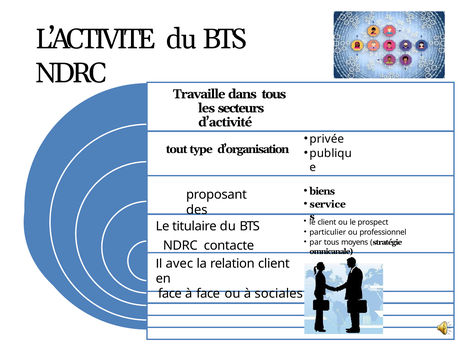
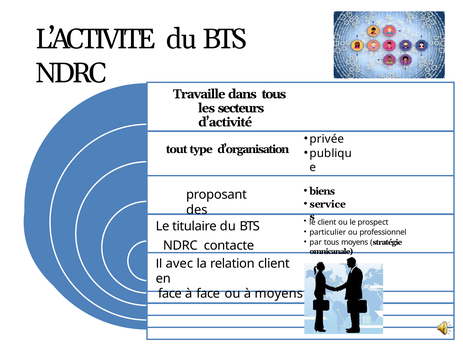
à sociales: sociales -> moyens
